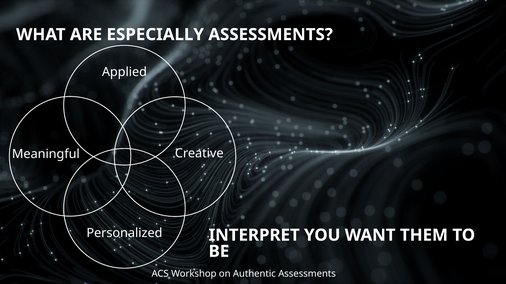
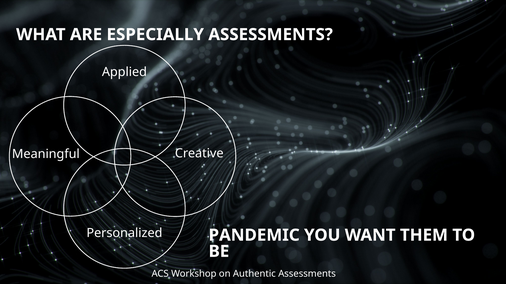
INTERPRET: INTERPRET -> PANDEMIC
